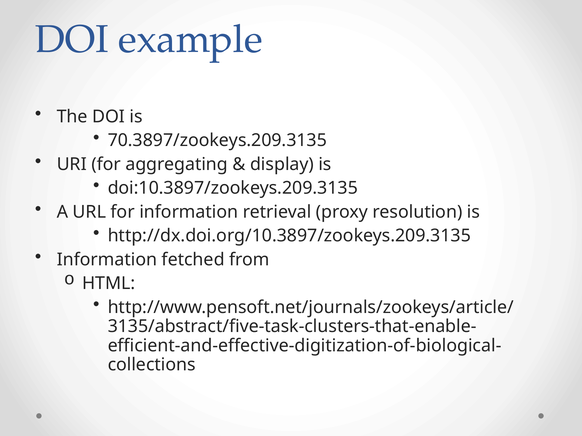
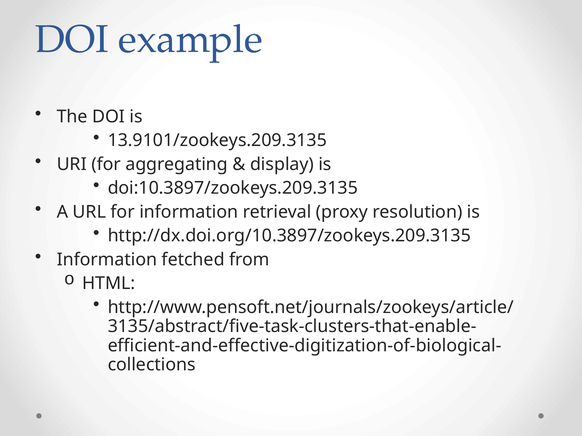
70.3897/zookeys.209.3135: 70.3897/zookeys.209.3135 -> 13.9101/zookeys.209.3135
